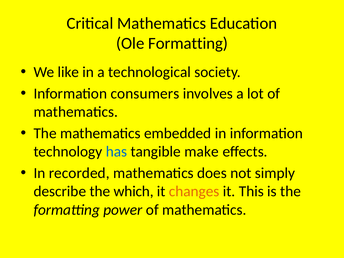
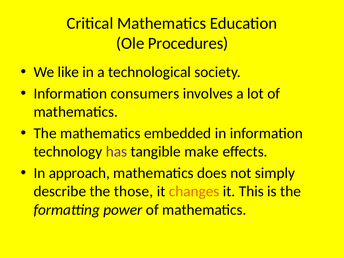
Ole Formatting: Formatting -> Procedures
has colour: blue -> purple
recorded: recorded -> approach
which: which -> those
